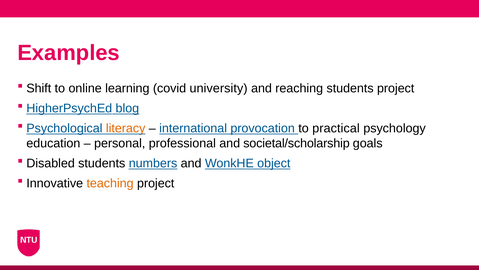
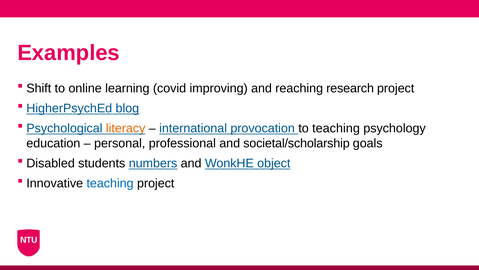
university: university -> improving
reaching students: students -> research
to practical: practical -> teaching
teaching at (110, 183) colour: orange -> blue
